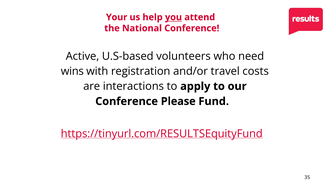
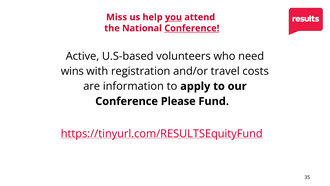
Your: Your -> Miss
Conference at (192, 28) underline: none -> present
interactions: interactions -> information
